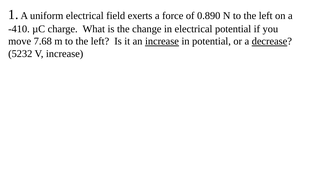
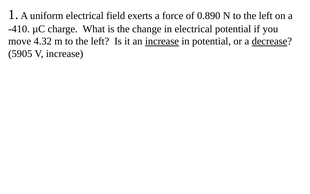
7.68: 7.68 -> 4.32
5232: 5232 -> 5905
